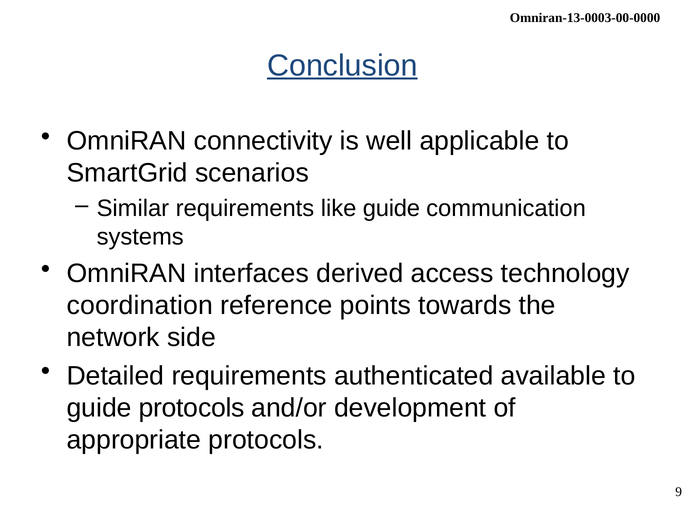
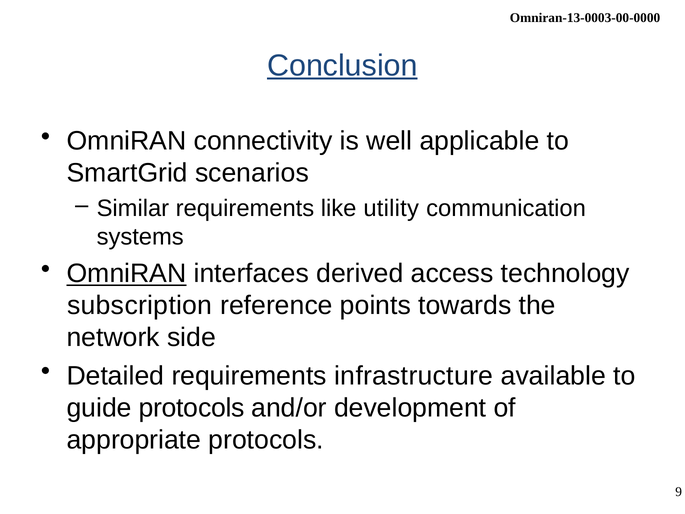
like guide: guide -> utility
OmniRAN at (127, 274) underline: none -> present
coordination: coordination -> subscription
authenticated: authenticated -> infrastructure
